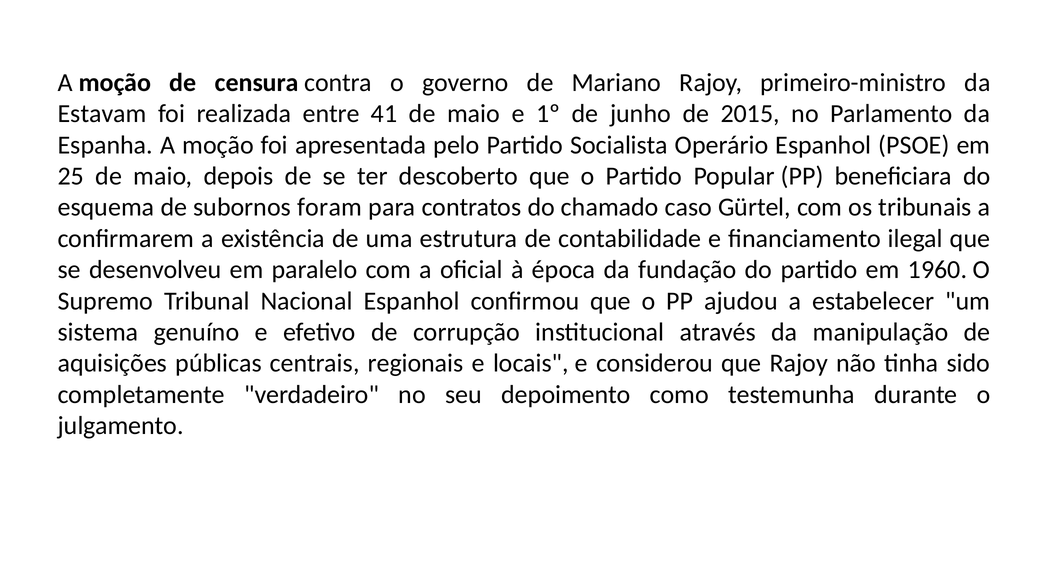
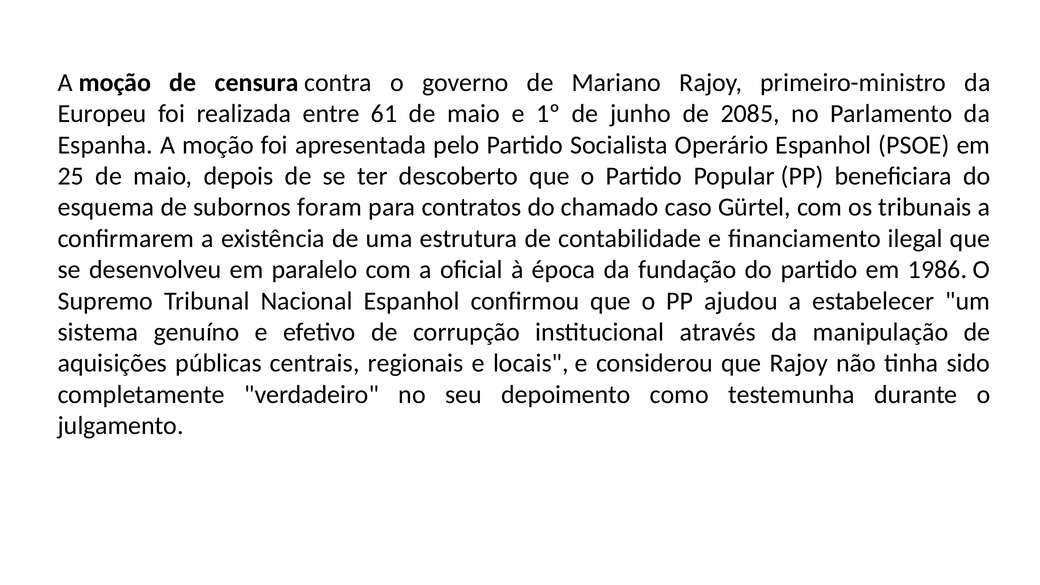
Estavam: Estavam -> Europeu
41: 41 -> 61
2015: 2015 -> 2085
1960: 1960 -> 1986
